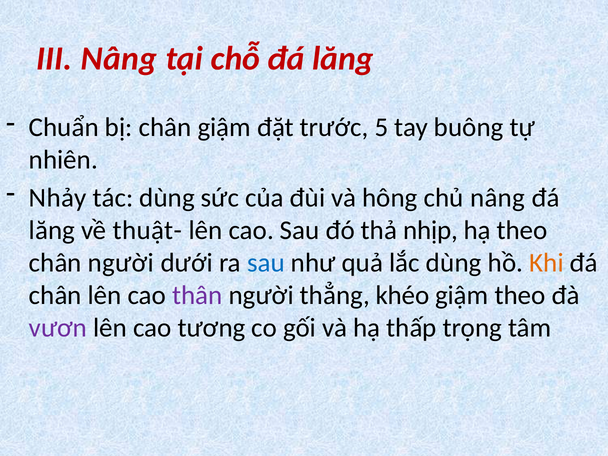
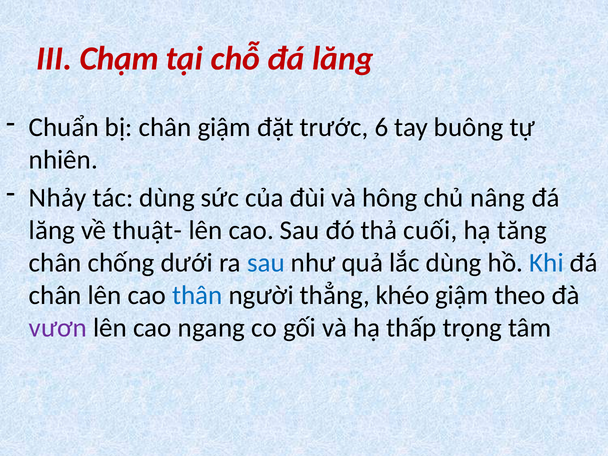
III Nâng: Nâng -> Chạm
5: 5 -> 6
nhịp: nhịp -> cuối
hạ theo: theo -> tăng
chân người: người -> chống
Khi colour: orange -> blue
thân colour: purple -> blue
tương: tương -> ngang
